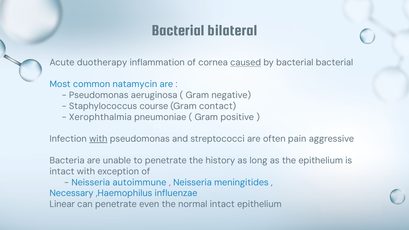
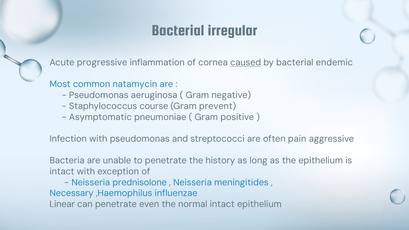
bilateral: bilateral -> irregular
duotherapy: duotherapy -> progressive
bacterial bacterial: bacterial -> endemic
contact: contact -> prevent
Xerophthalmia: Xerophthalmia -> Asymptomatic
with at (98, 139) underline: present -> none
autoimmune: autoimmune -> prednisolone
